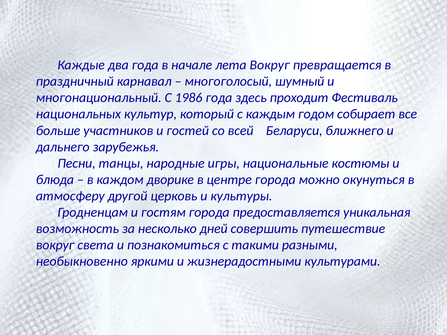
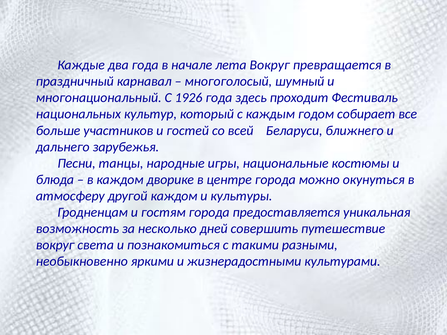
1986: 1986 -> 1926
другой церковь: церковь -> каждом
